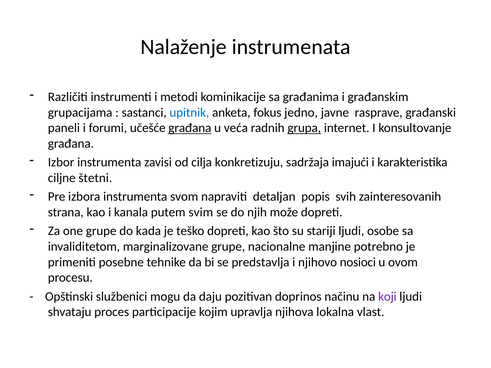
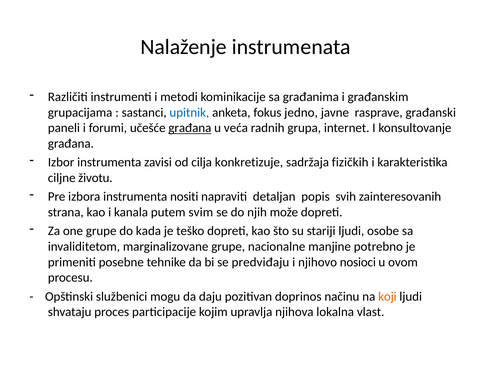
grupa underline: present -> none
konkretizuju: konkretizuju -> konkretizuje
imajući: imajući -> fizičkih
štetni: štetni -> životu
svom: svom -> nositi
predstavlja: predstavlja -> predviđaju
koji colour: purple -> orange
